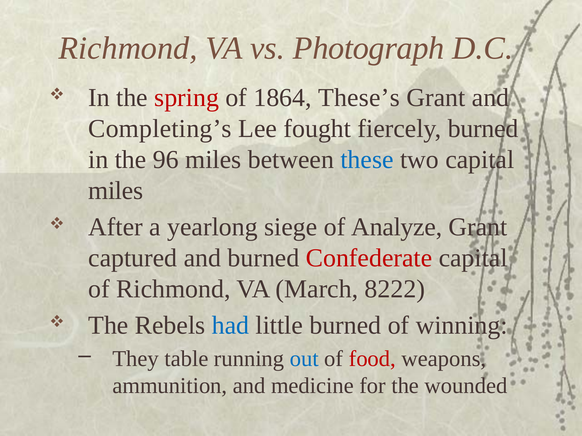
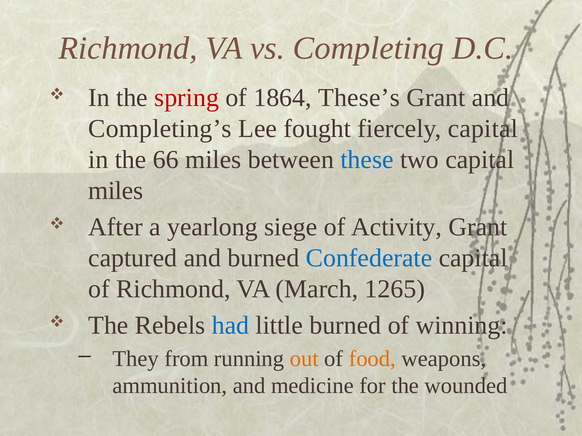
Photograph: Photograph -> Completing
fiercely burned: burned -> capital
96: 96 -> 66
Analyze: Analyze -> Activity
Confederate colour: red -> blue
8222: 8222 -> 1265
table: table -> from
out colour: blue -> orange
food colour: red -> orange
